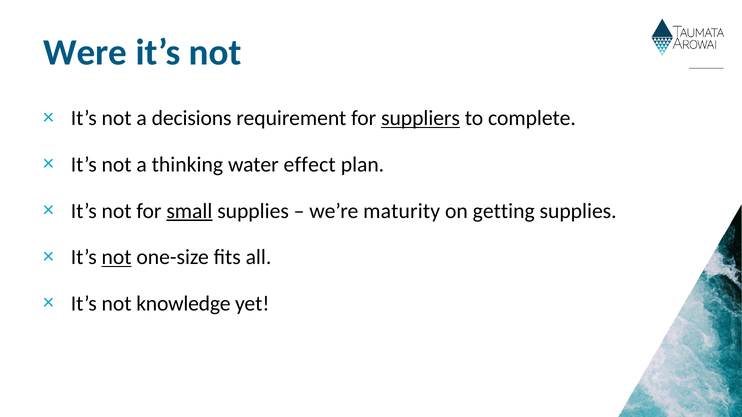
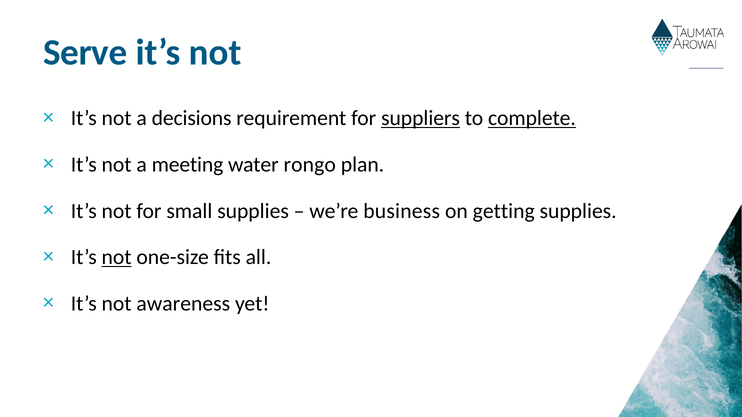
Were: Were -> Serve
complete underline: none -> present
thinking: thinking -> meeting
effect: effect -> rongo
small underline: present -> none
maturity: maturity -> business
knowledge: knowledge -> awareness
